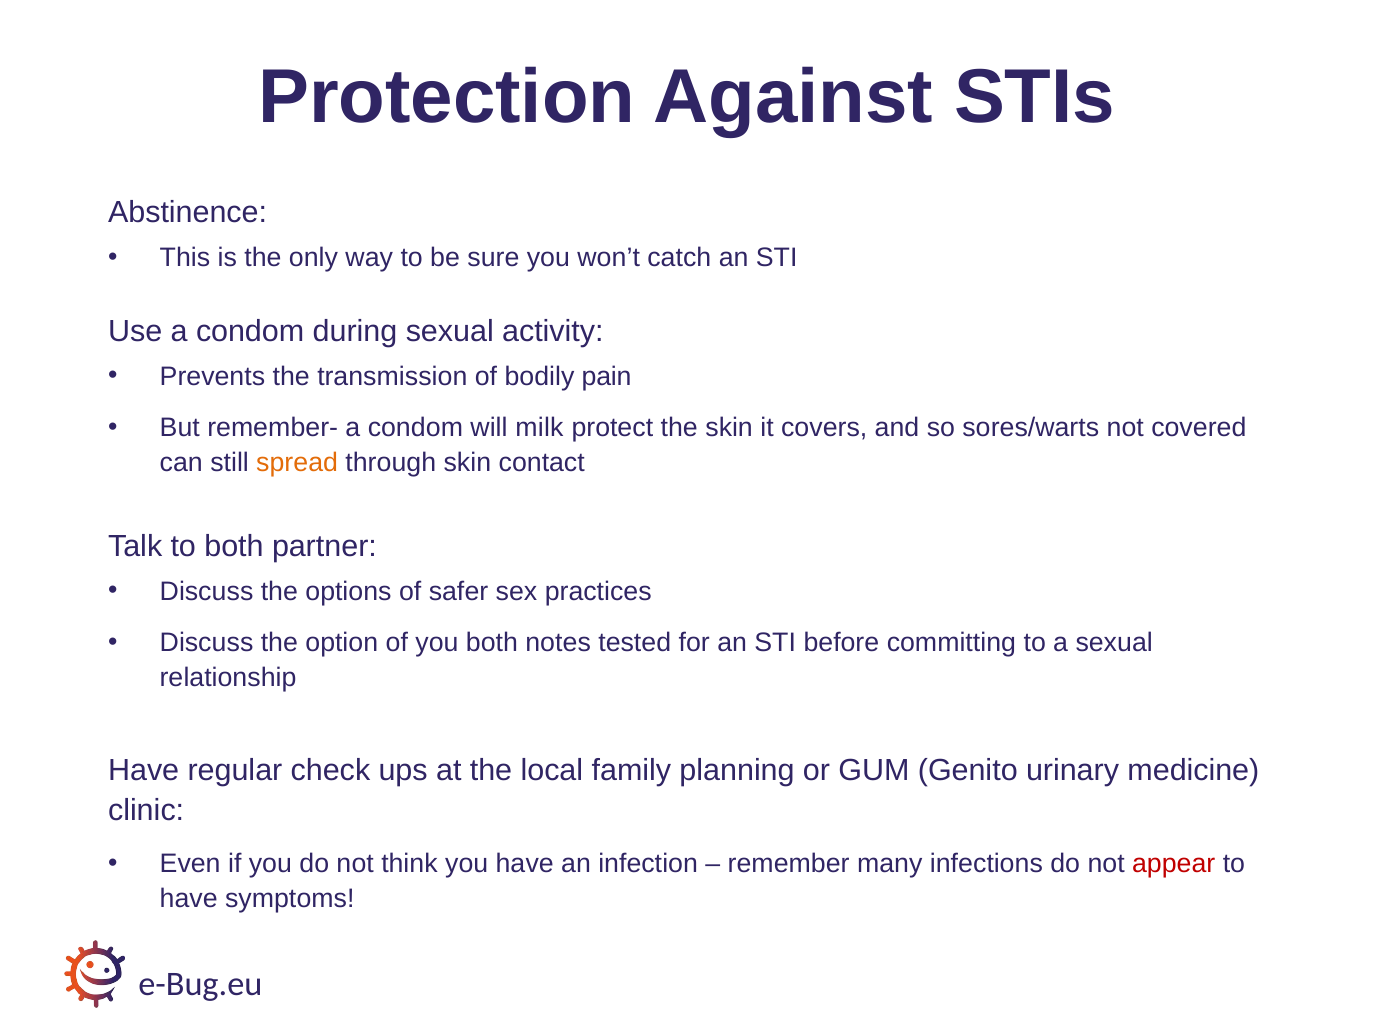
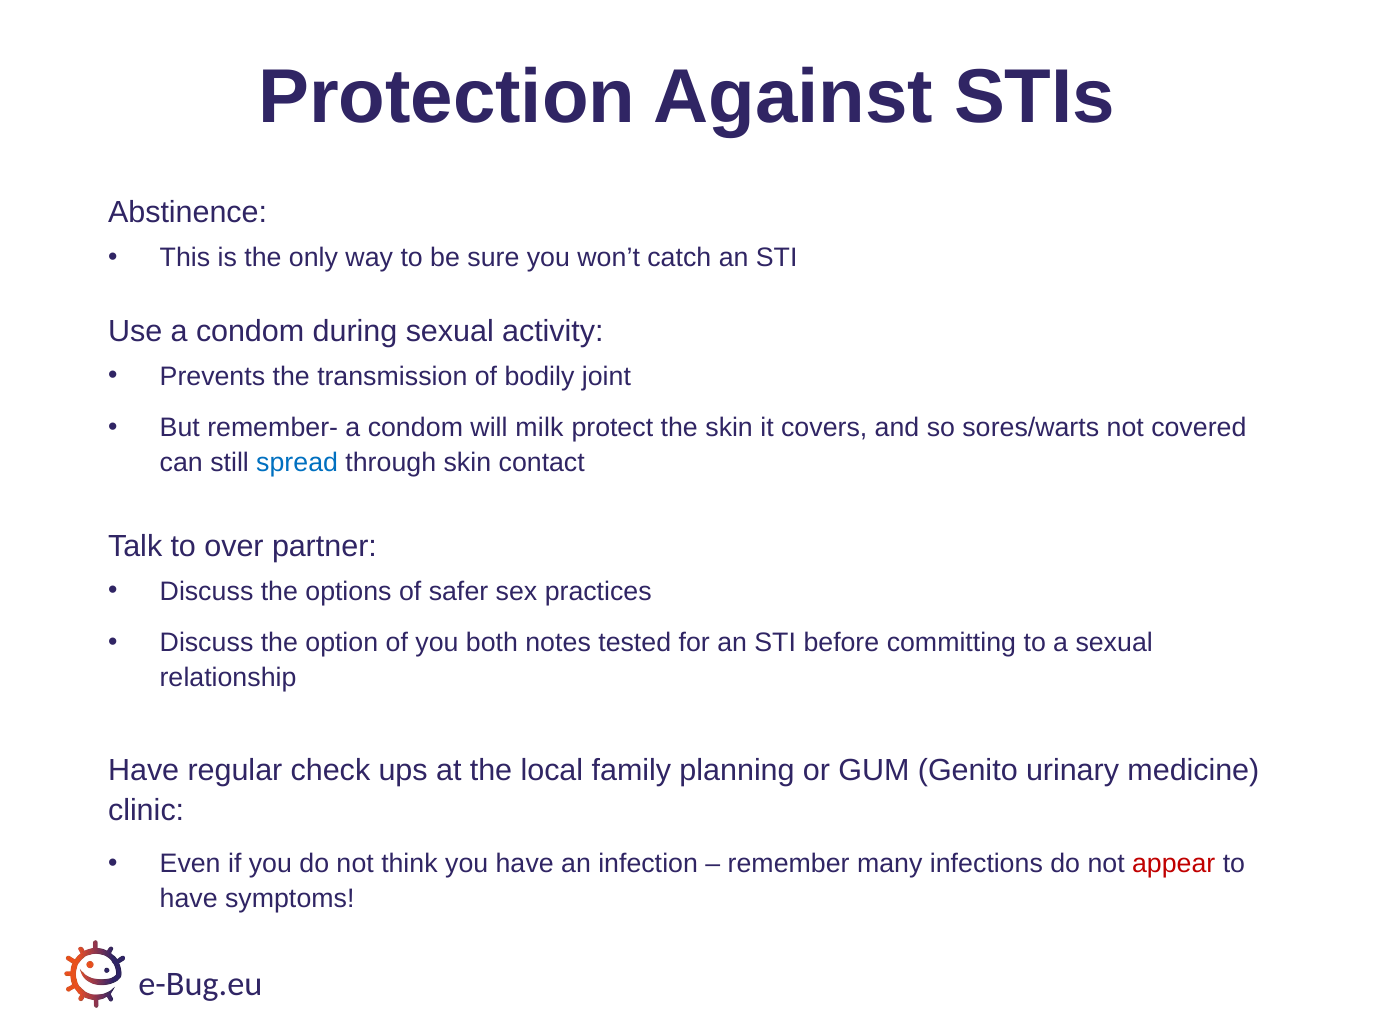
pain: pain -> joint
spread colour: orange -> blue
to both: both -> over
